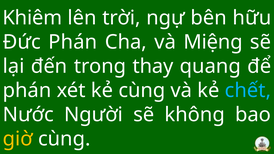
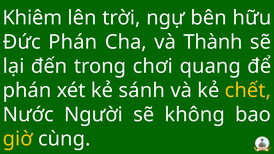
Miệng: Miệng -> Thành
thay: thay -> chơi
kẻ cùng: cùng -> sánh
chết colour: light blue -> yellow
